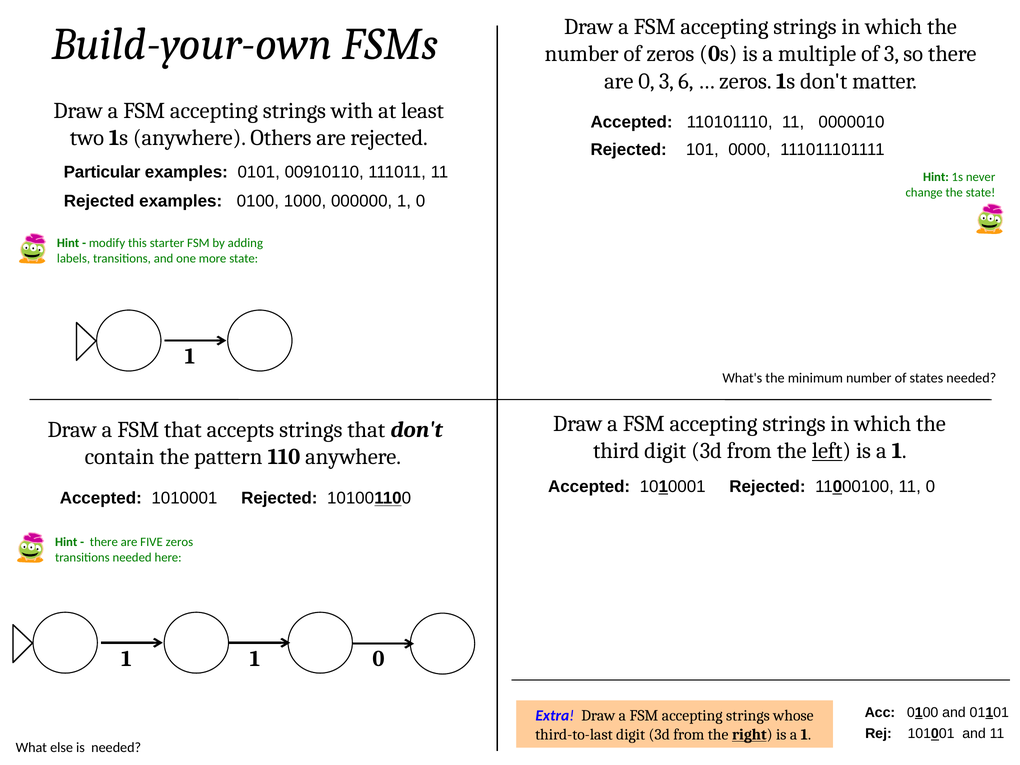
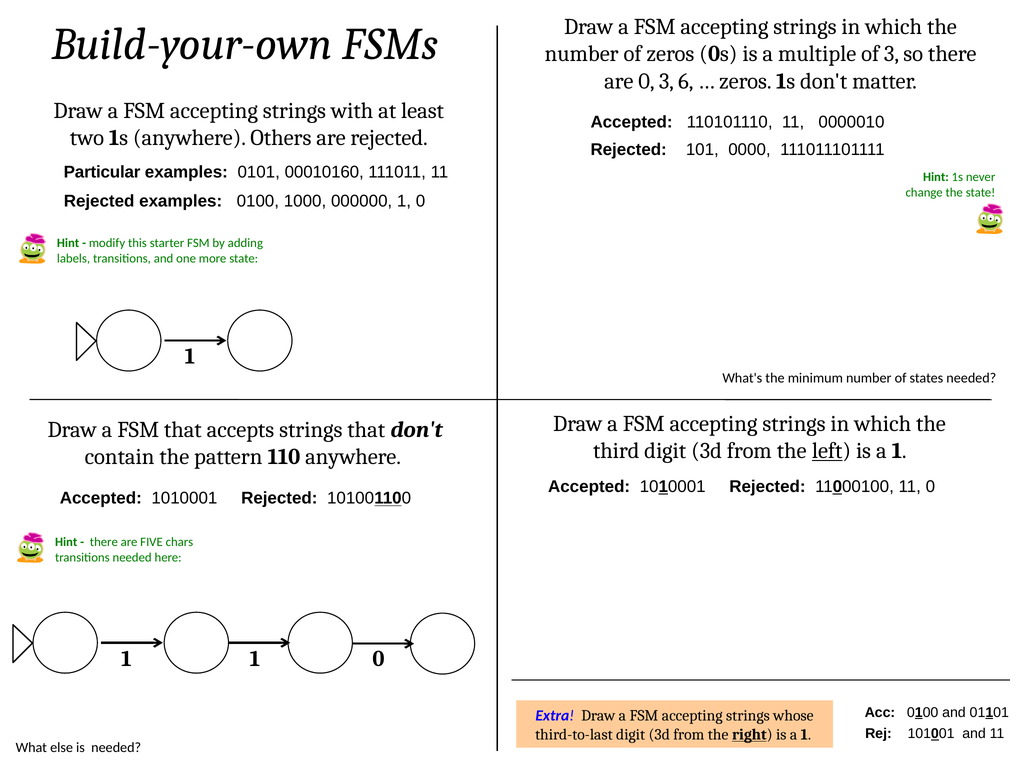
00910110: 00910110 -> 00010160
FIVE zeros: zeros -> chars
